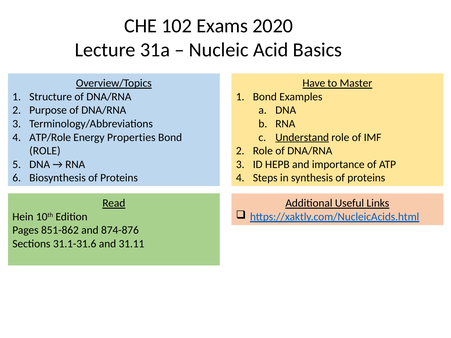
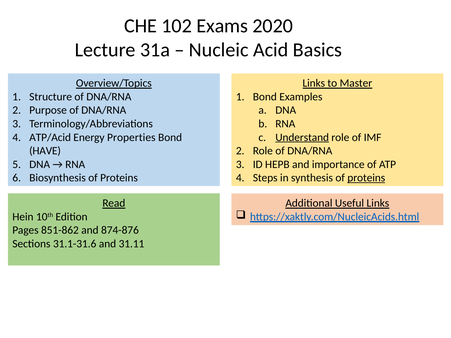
Have at (314, 83): Have -> Links
ATP/Role: ATP/Role -> ATP/Acid
ROLE at (45, 151): ROLE -> HAVE
proteins at (366, 178) underline: none -> present
